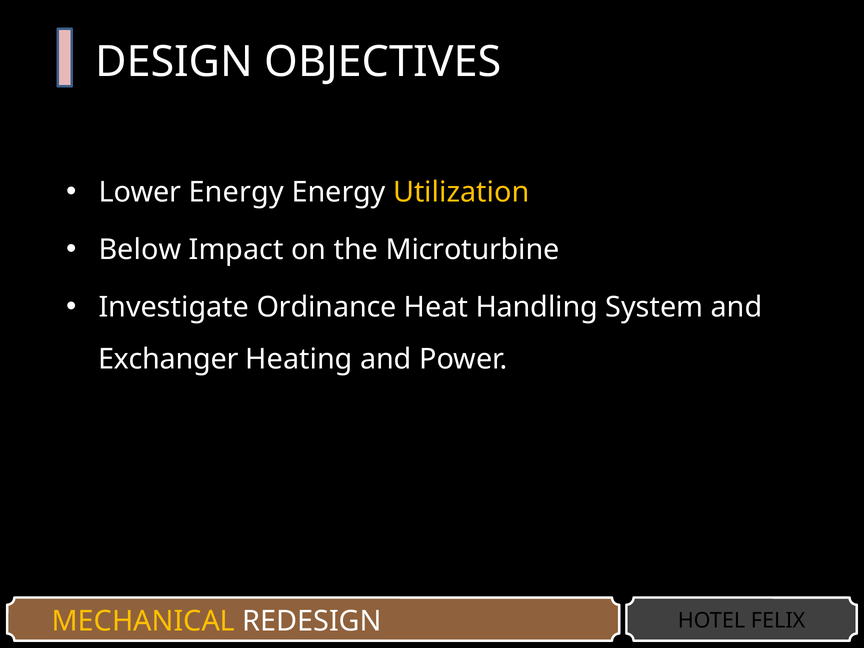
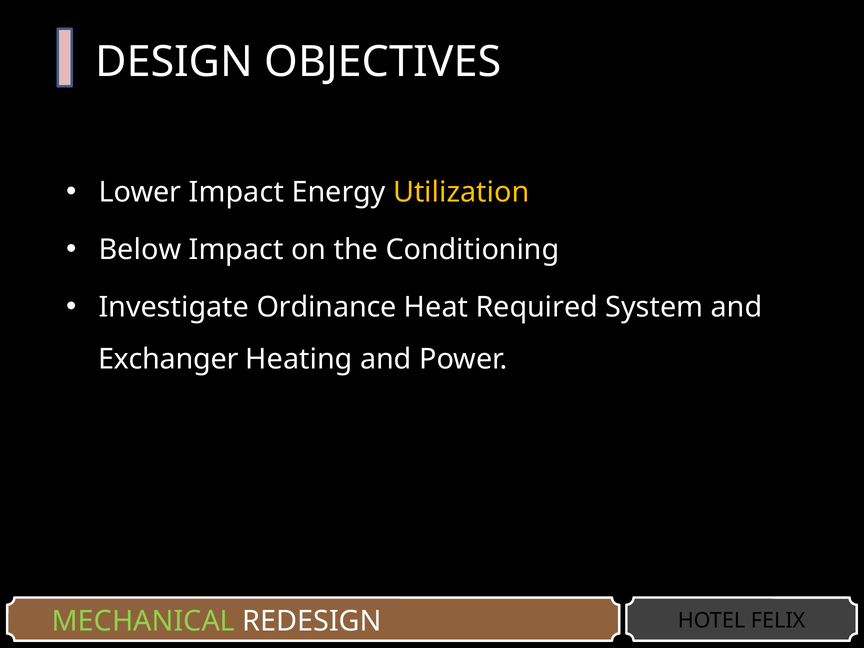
Lower Energy: Energy -> Impact
Microturbine: Microturbine -> Conditioning
Handling: Handling -> Required
MECHANICAL colour: yellow -> light green
